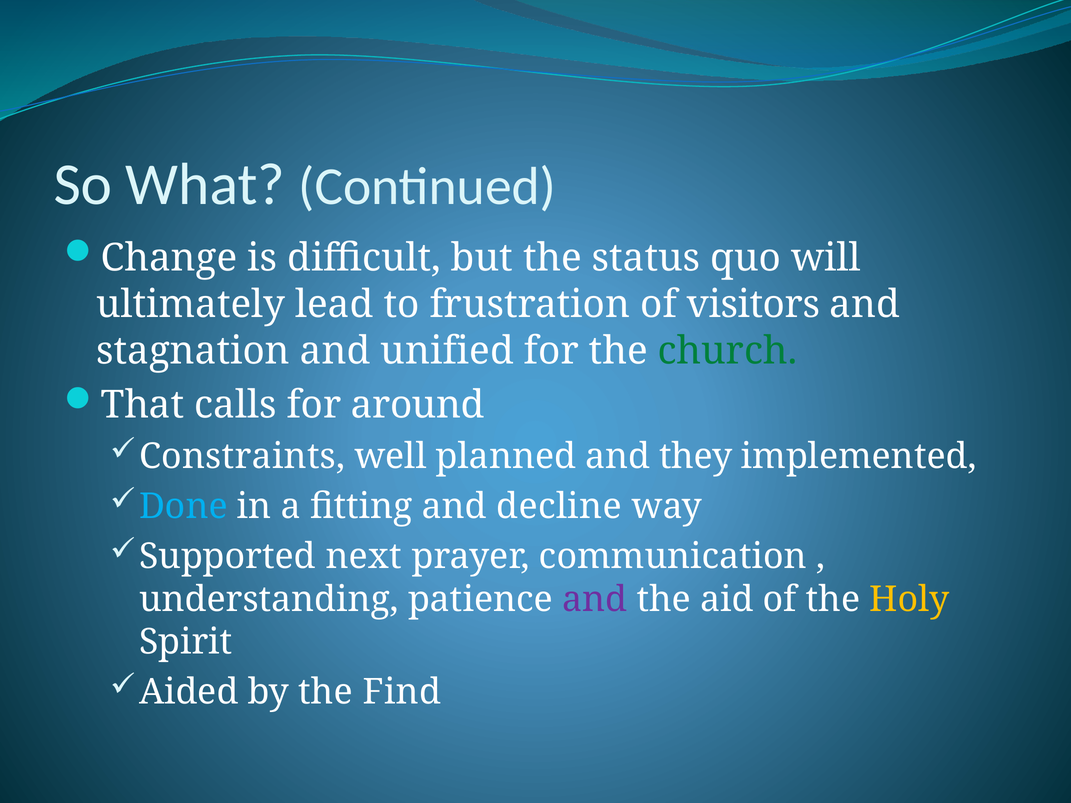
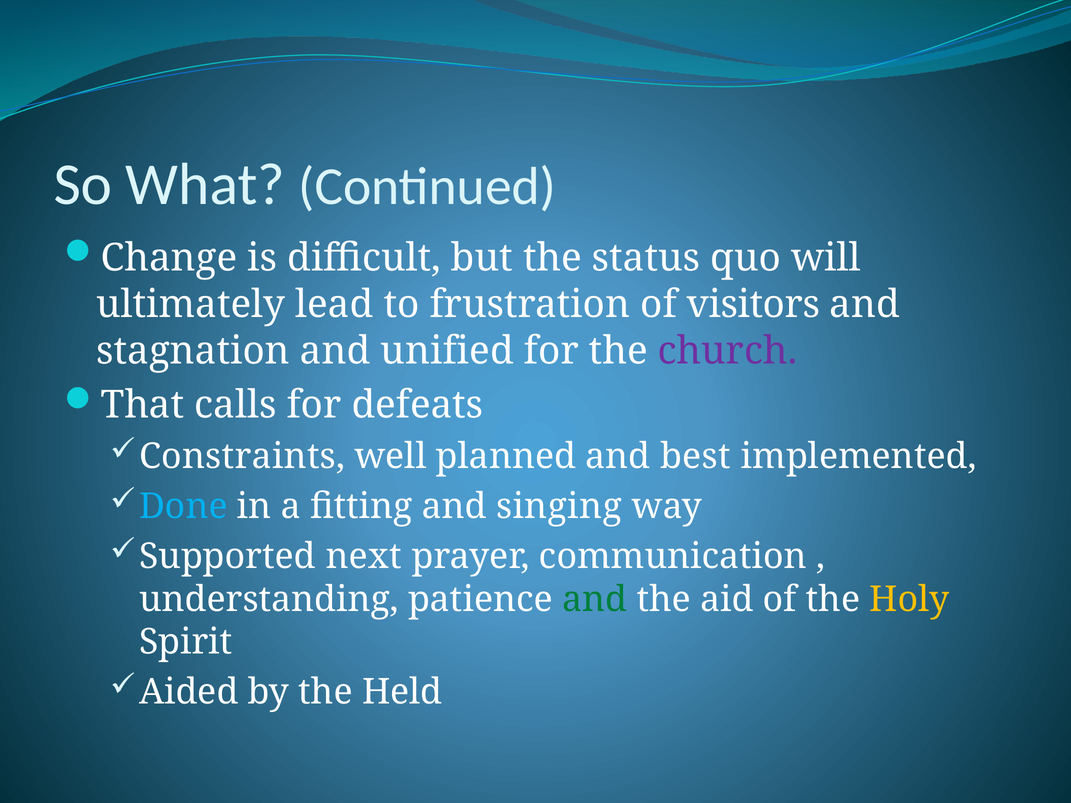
church colour: green -> purple
around: around -> defeats
they: they -> best
decline: decline -> singing
and at (595, 600) colour: purple -> green
Find: Find -> Held
